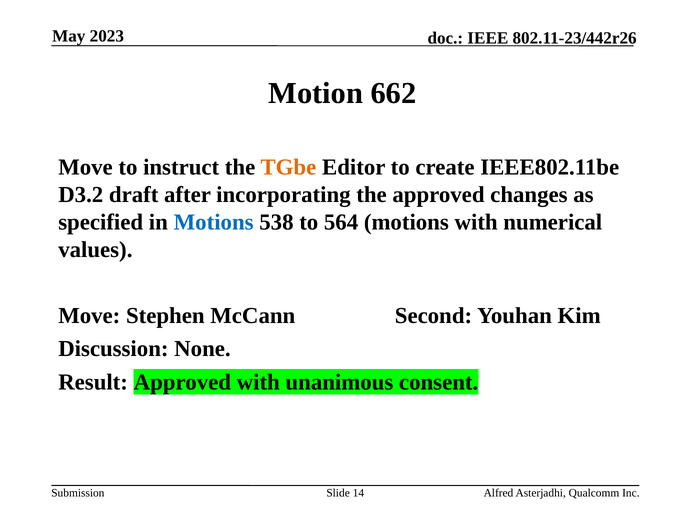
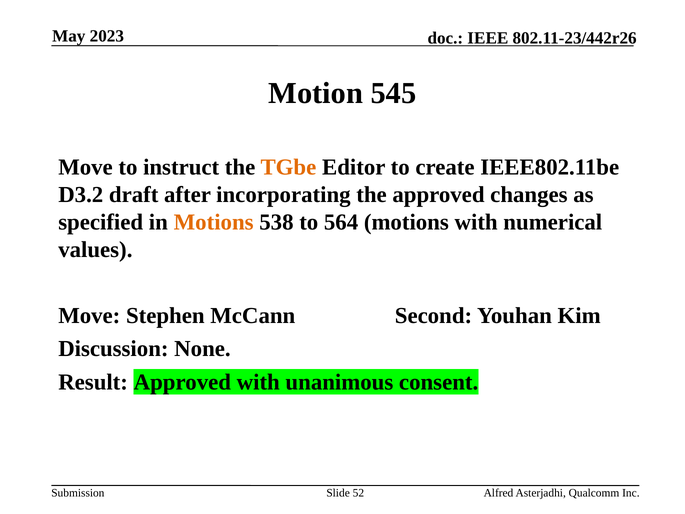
662: 662 -> 545
Motions at (214, 222) colour: blue -> orange
14: 14 -> 52
